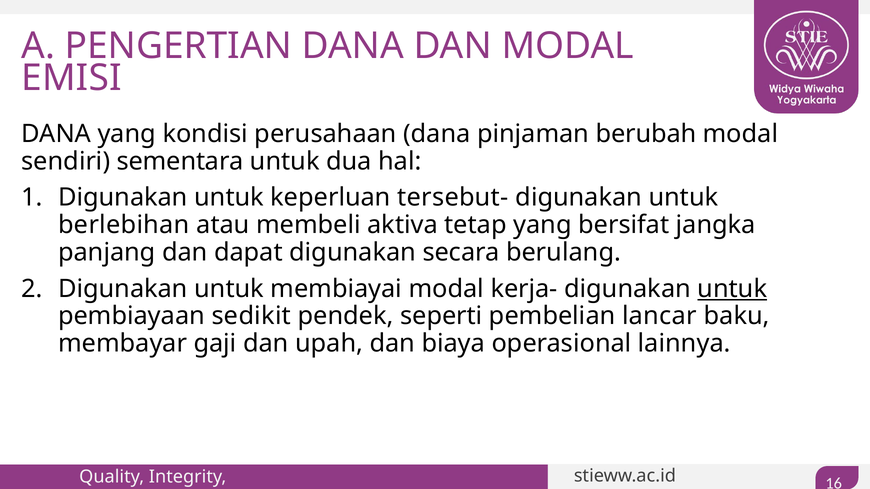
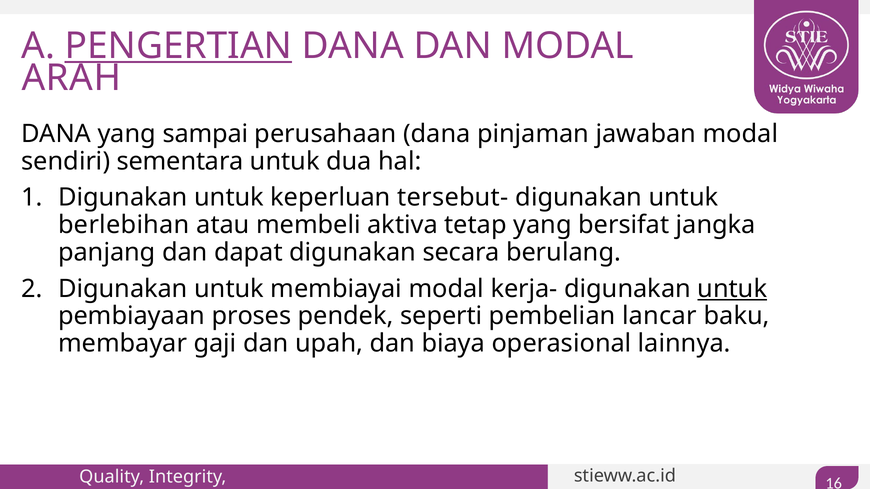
PENGERTIAN underline: none -> present
EMISI: EMISI -> ARAH
kondisi: kondisi -> sampai
berubah: berubah -> jawaban
sedikit: sedikit -> proses
